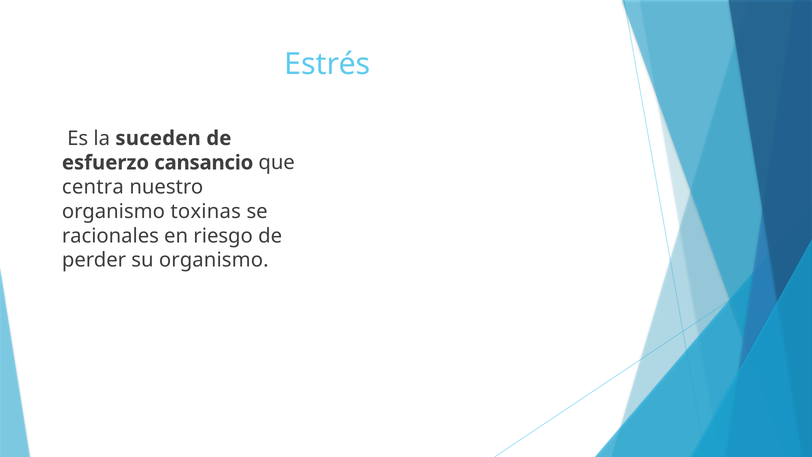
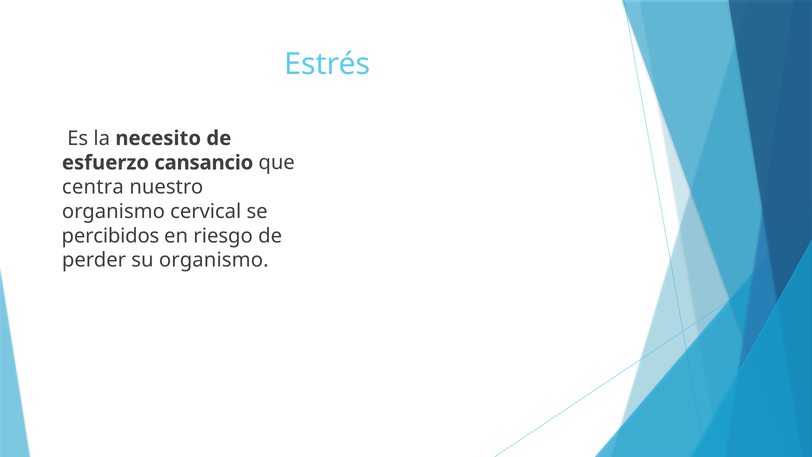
suceden: suceden -> necesito
toxinas: toxinas -> cervical
racionales: racionales -> percibidos
